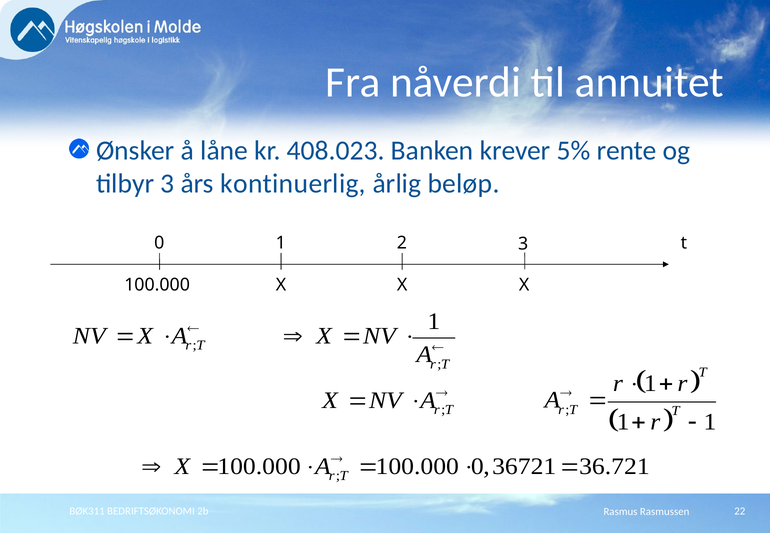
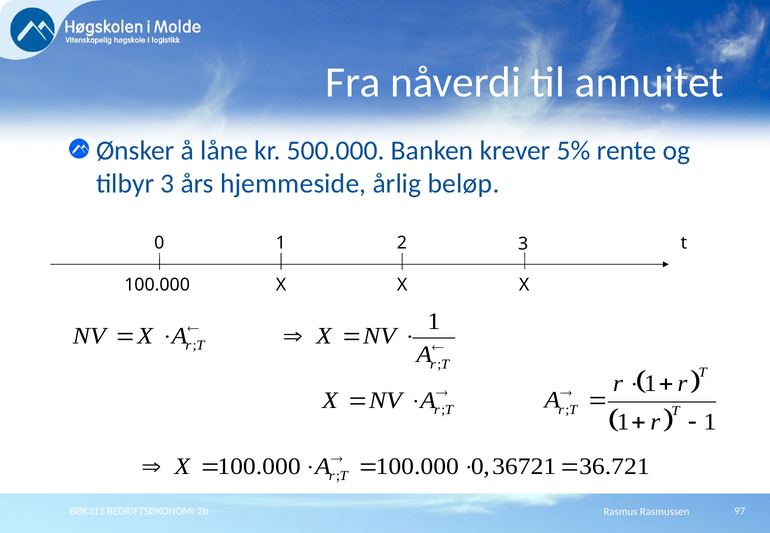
408.023: 408.023 -> 500.000
kontinuerlig: kontinuerlig -> hjemmeside
22: 22 -> 97
